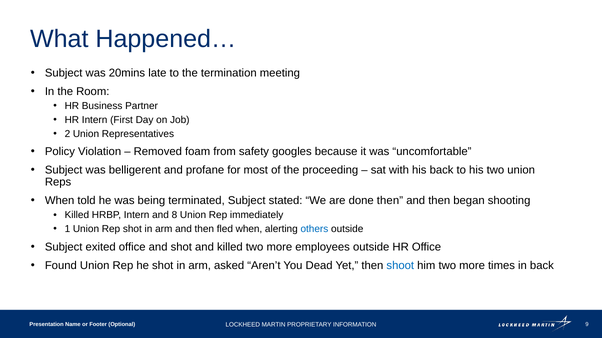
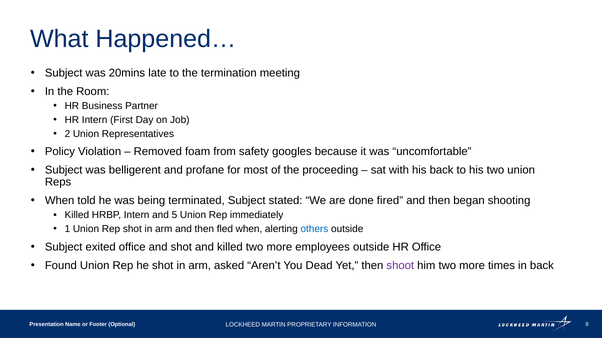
done then: then -> fired
8: 8 -> 5
shoot colour: blue -> purple
